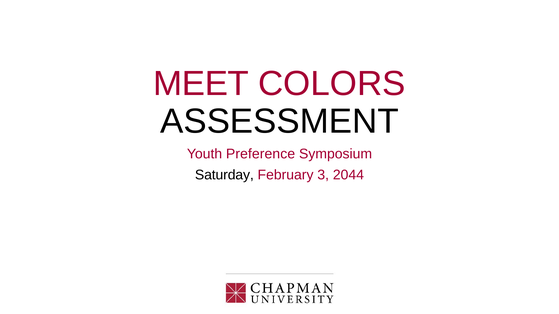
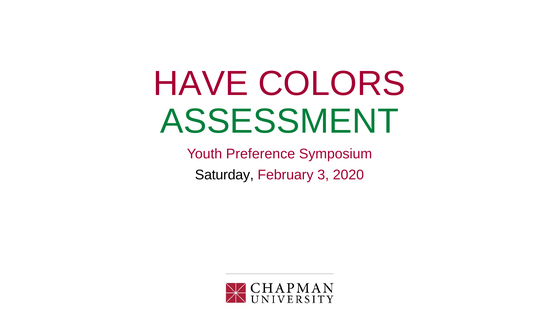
MEET: MEET -> HAVE
ASSESSMENT colour: black -> green
2044: 2044 -> 2020
